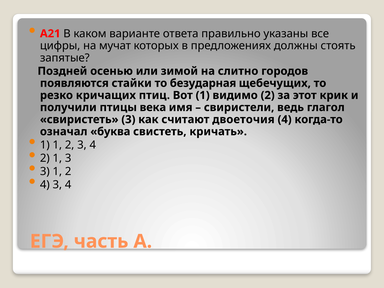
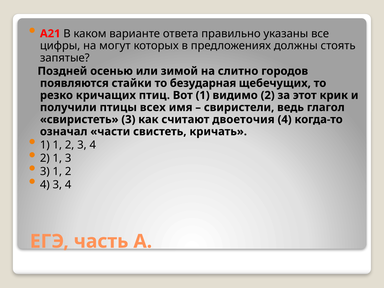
мучат: мучат -> могут
века: века -> всех
буква: буква -> части
